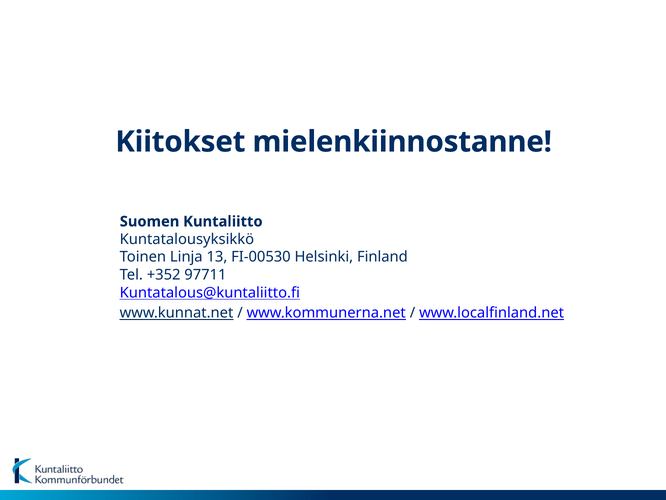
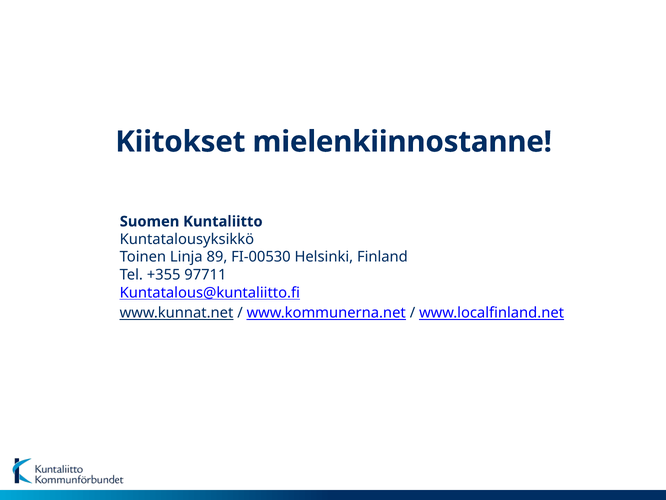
13: 13 -> 89
+352: +352 -> +355
